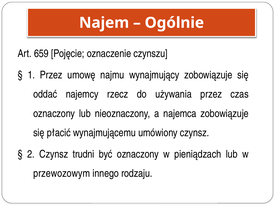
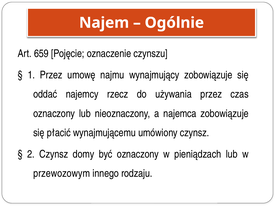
trudni: trudni -> domy
